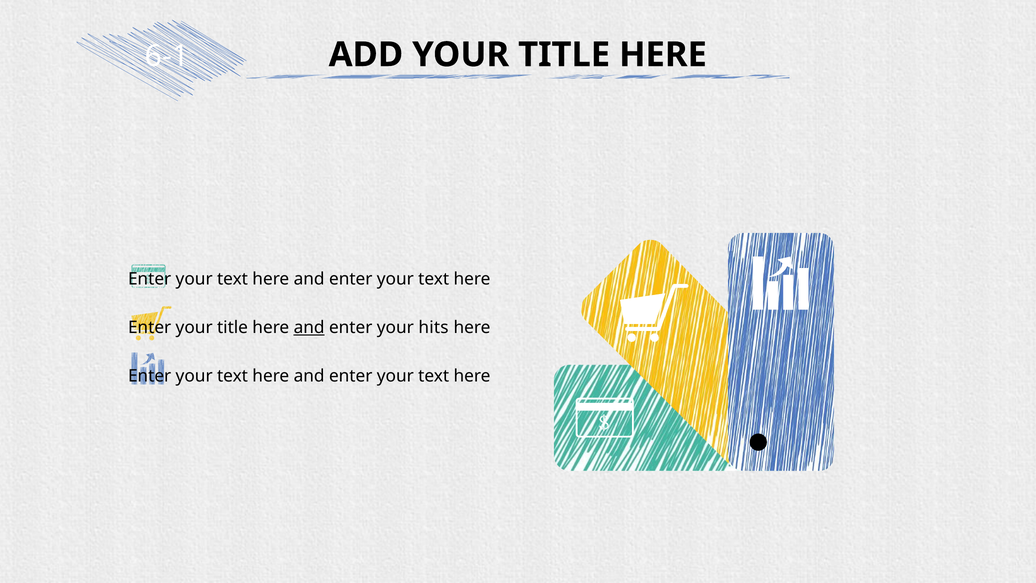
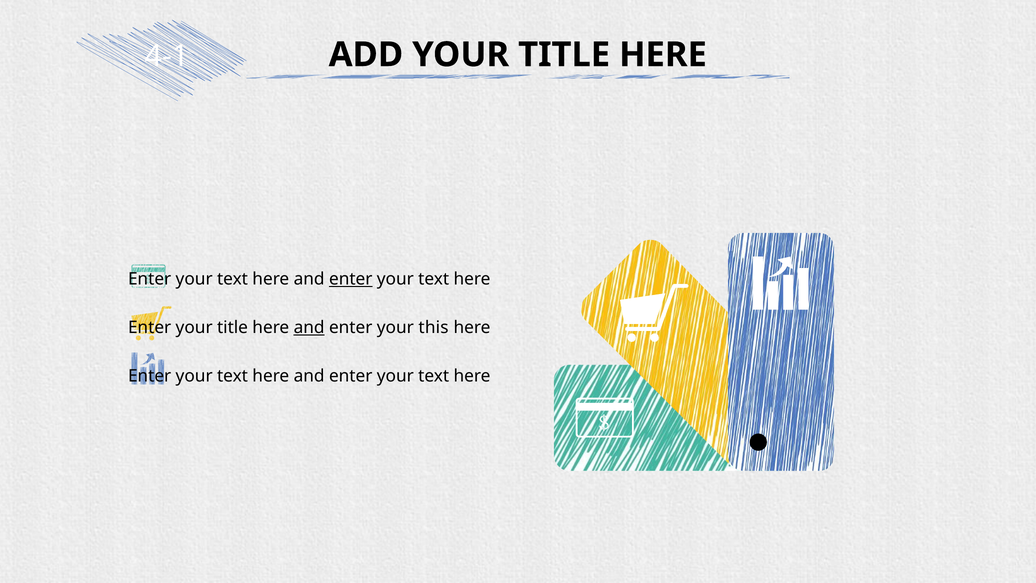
6-1: 6-1 -> 4-1
enter at (351, 279) underline: none -> present
hits: hits -> this
